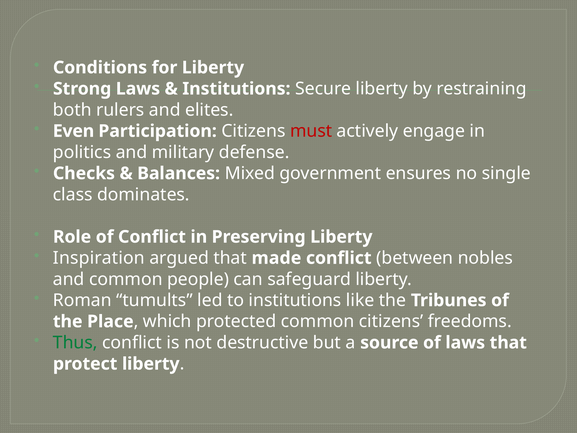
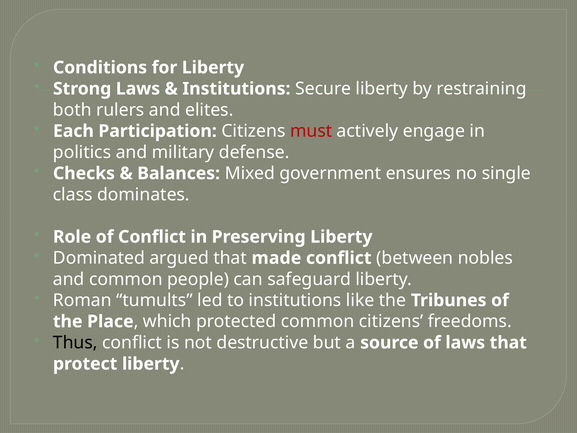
Even: Even -> Each
Inspiration: Inspiration -> Dominated
Thus colour: green -> black
